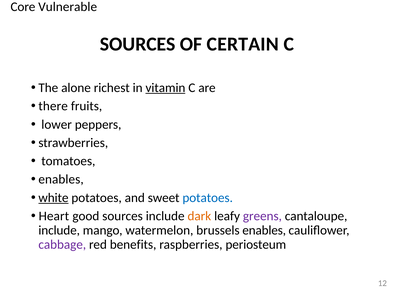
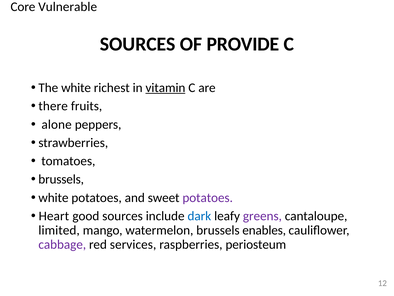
CERTAIN: CERTAIN -> PROVIDE
The alone: alone -> white
lower: lower -> alone
enables at (61, 179): enables -> brussels
white at (53, 197) underline: present -> none
potatoes at (208, 197) colour: blue -> purple
dark colour: orange -> blue
include at (59, 230): include -> limited
benefits: benefits -> services
